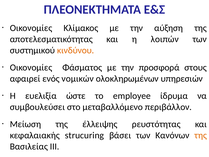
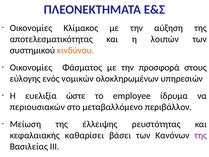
αφαιρεί: αφαιρεί -> εύλογης
συμβουλεύσει: συμβουλεύσει -> περιουσιακών
strucuring: strucuring -> καθαρίσει
της at (201, 135) colour: orange -> purple
